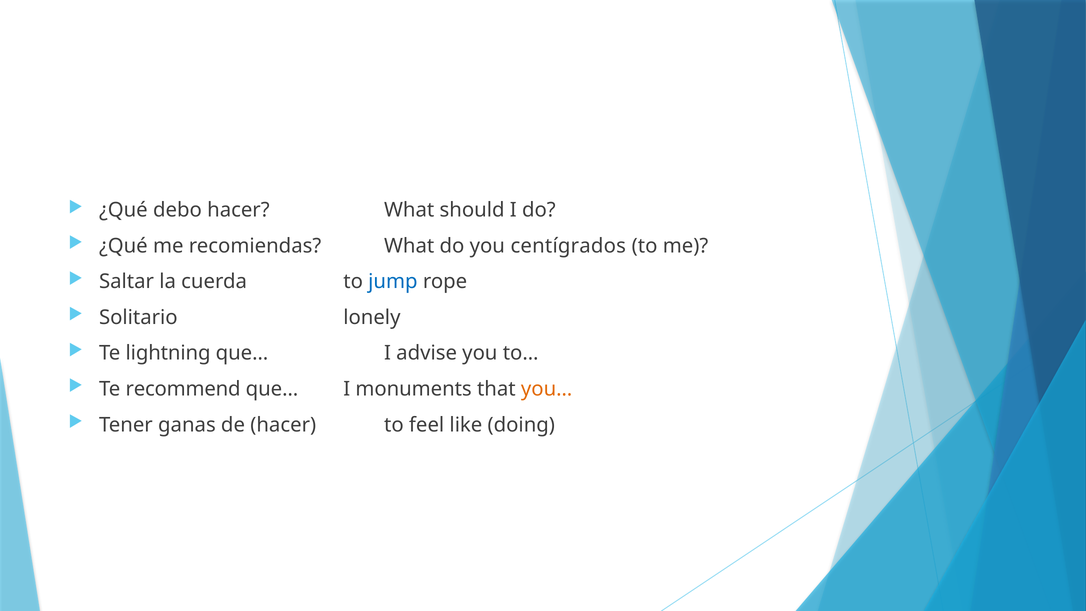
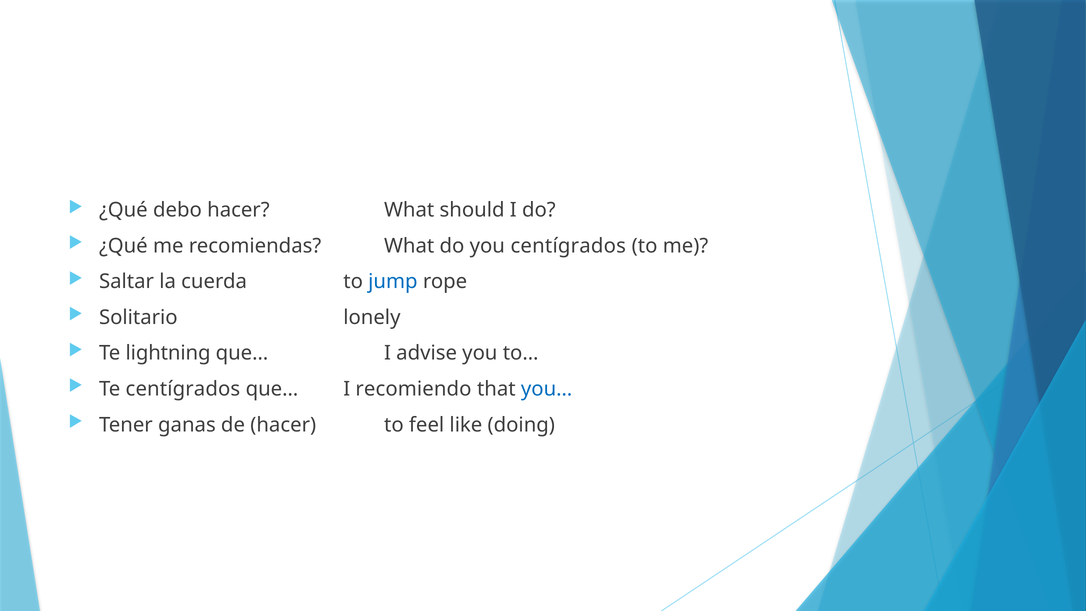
Te recommend: recommend -> centígrados
monuments: monuments -> recomiendo
you… colour: orange -> blue
